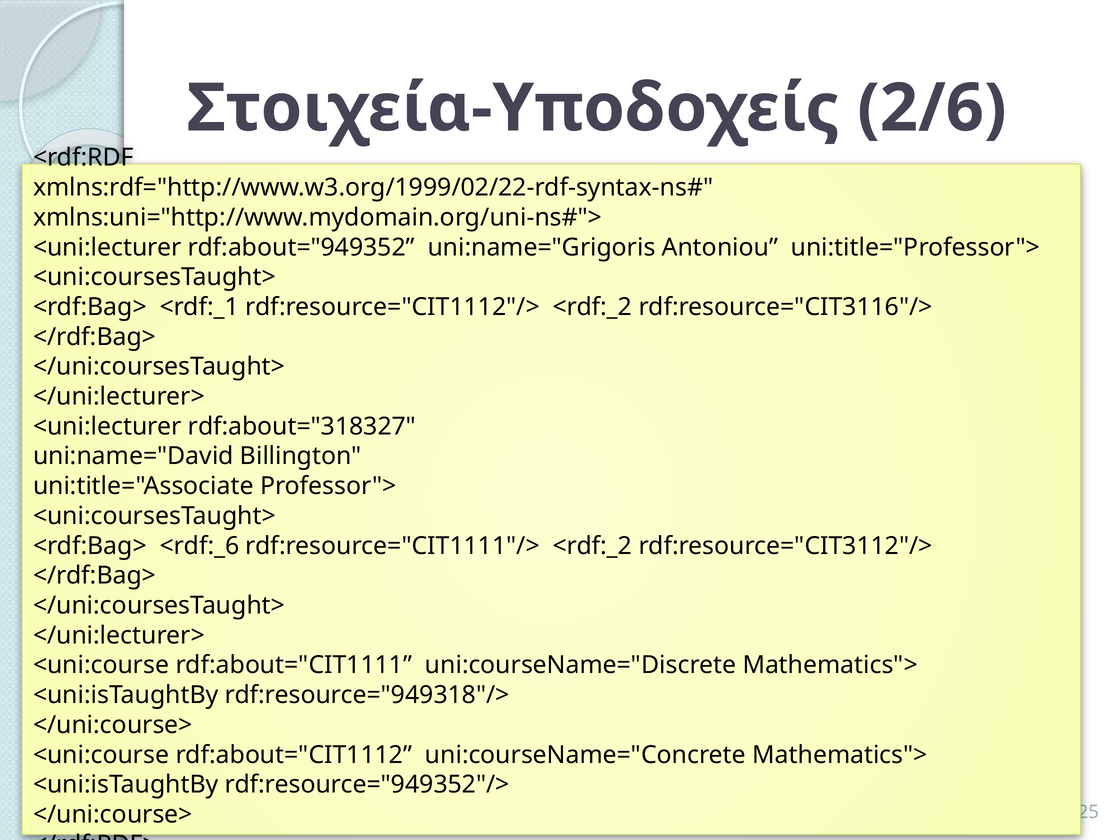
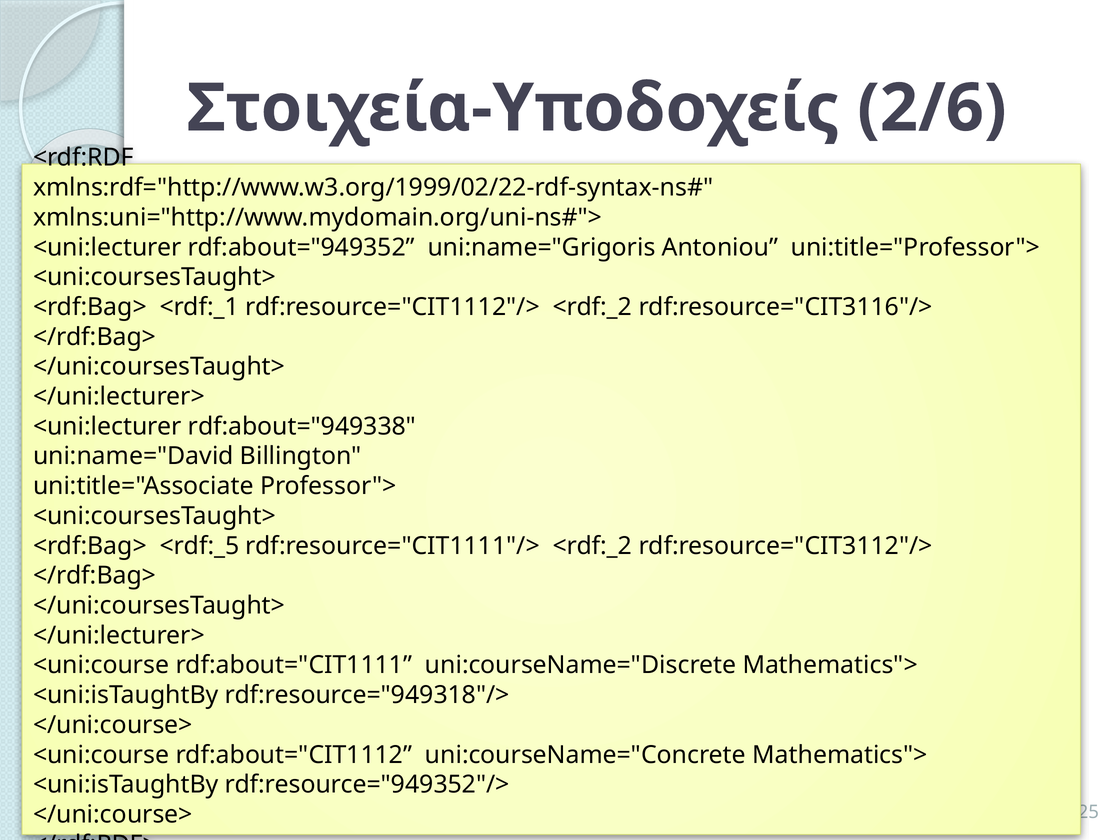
rdf:about="318327: rdf:about="318327 -> rdf:about="949338
<rdf:_6: <rdf:_6 -> <rdf:_5
